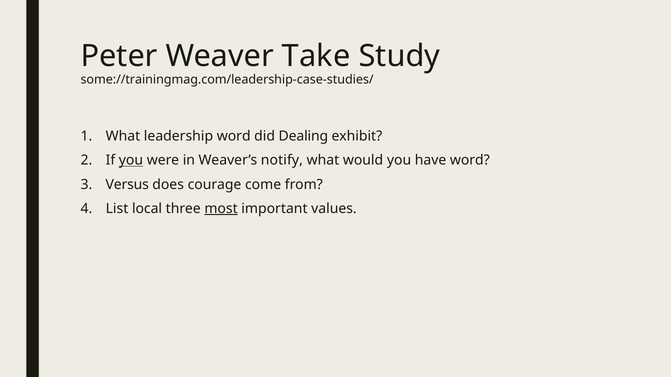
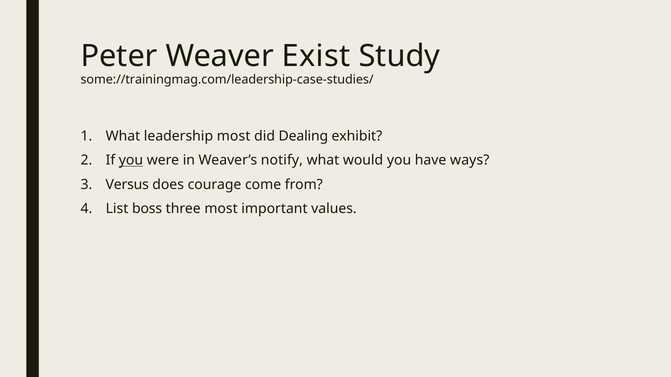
Take: Take -> Exist
leadership word: word -> most
have word: word -> ways
local: local -> boss
most at (221, 209) underline: present -> none
